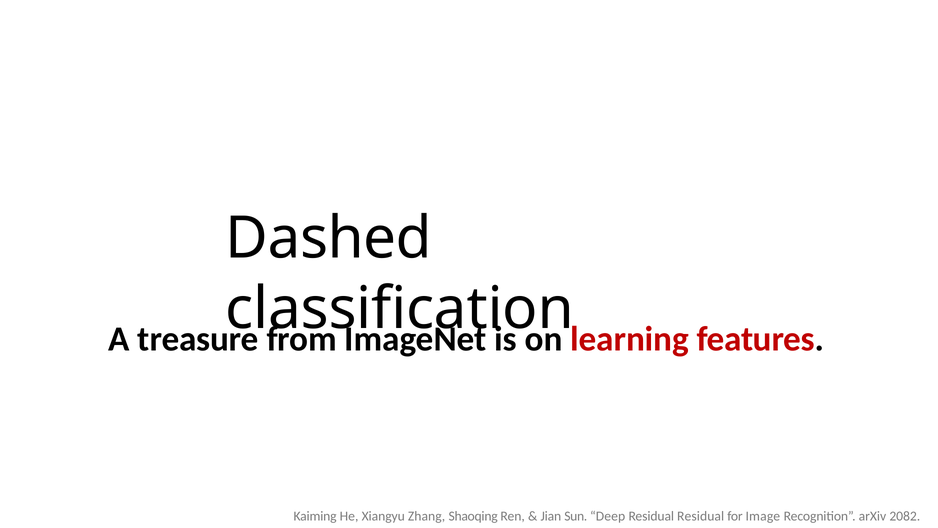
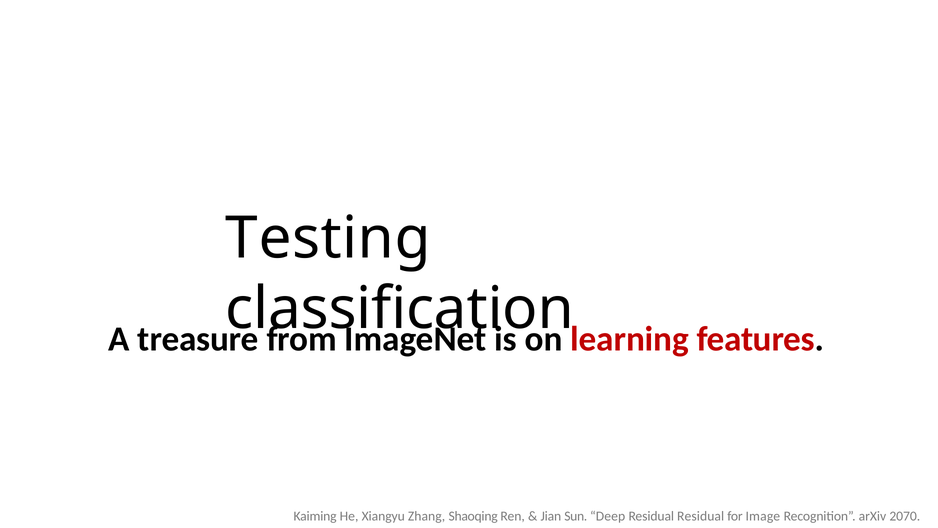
Dashed: Dashed -> Testing
2082: 2082 -> 2070
